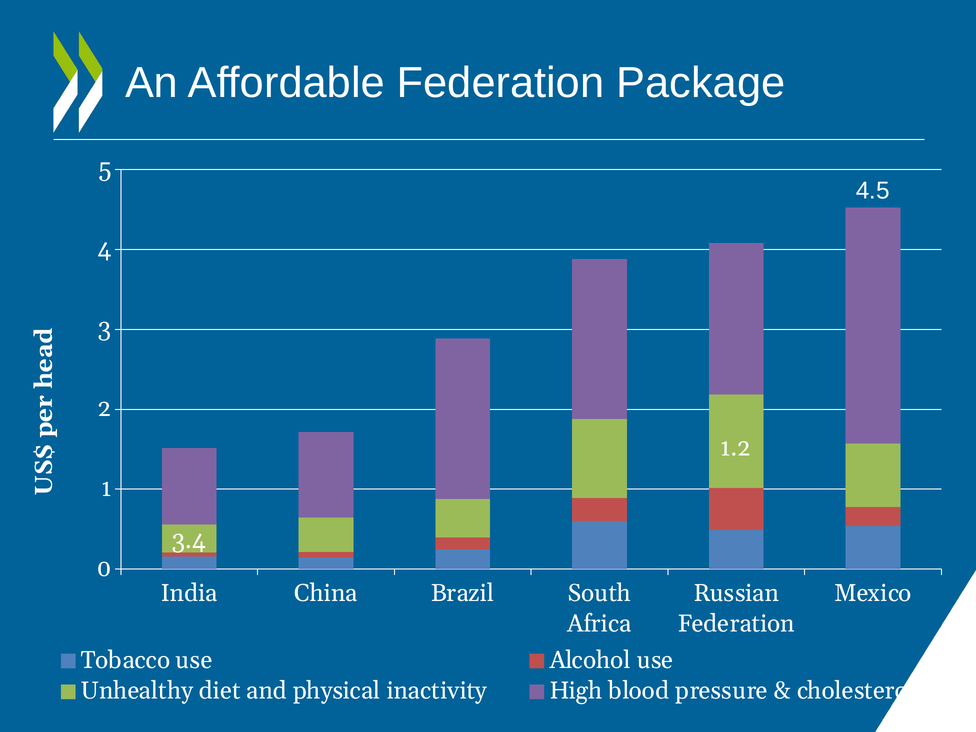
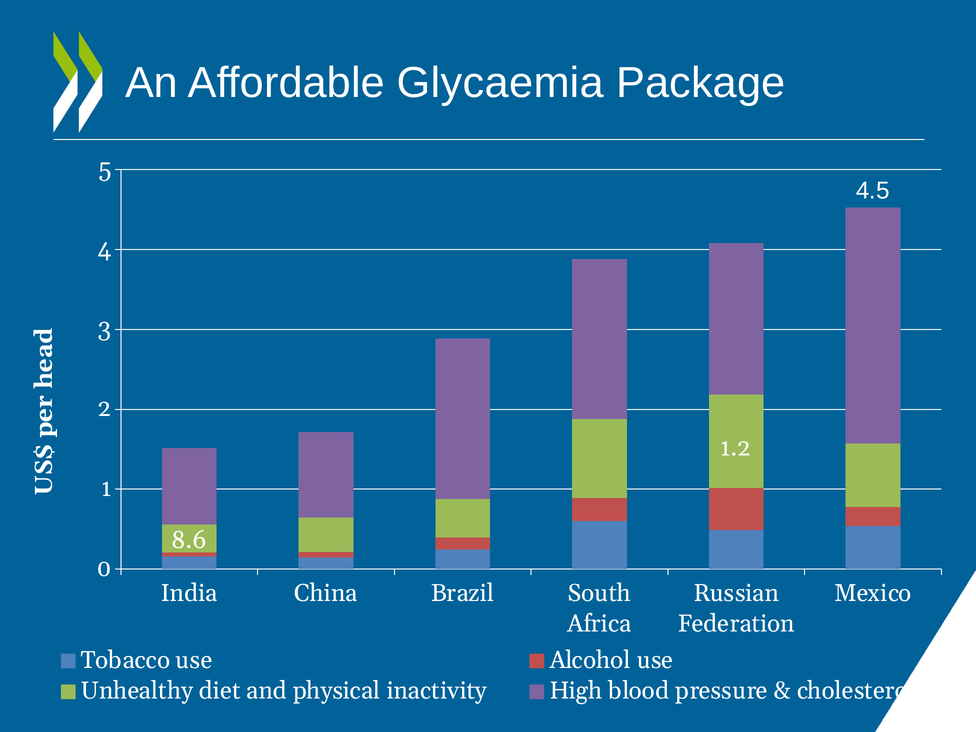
Affordable Federation: Federation -> Glycaemia
3.4: 3.4 -> 8.6
